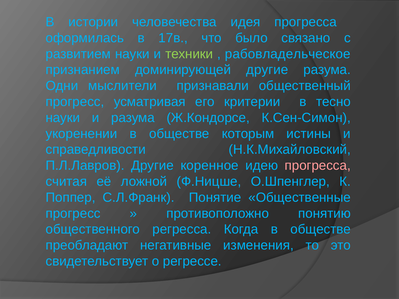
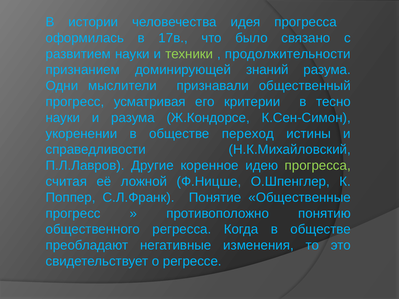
рабовладельческое: рабовладельческое -> продолжительности
доминирующей другие: другие -> знаний
которым: которым -> переход
прогресса at (318, 166) colour: pink -> light green
